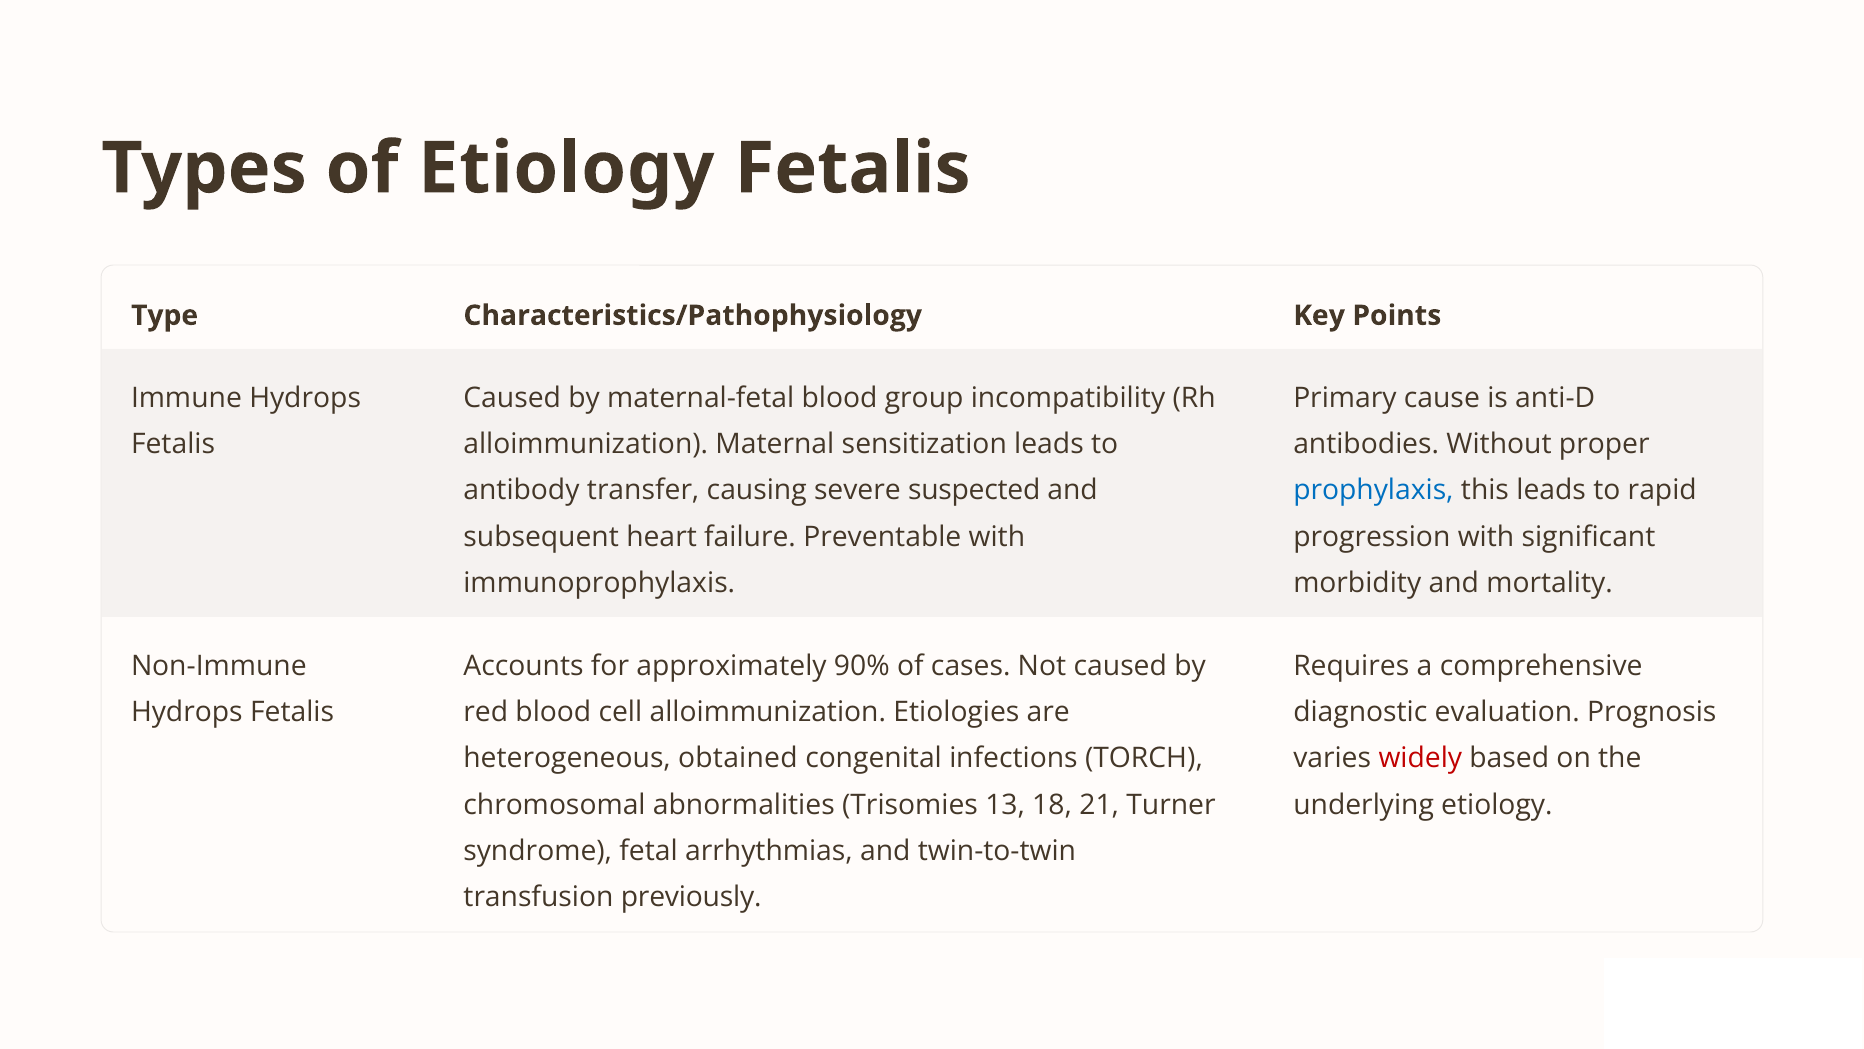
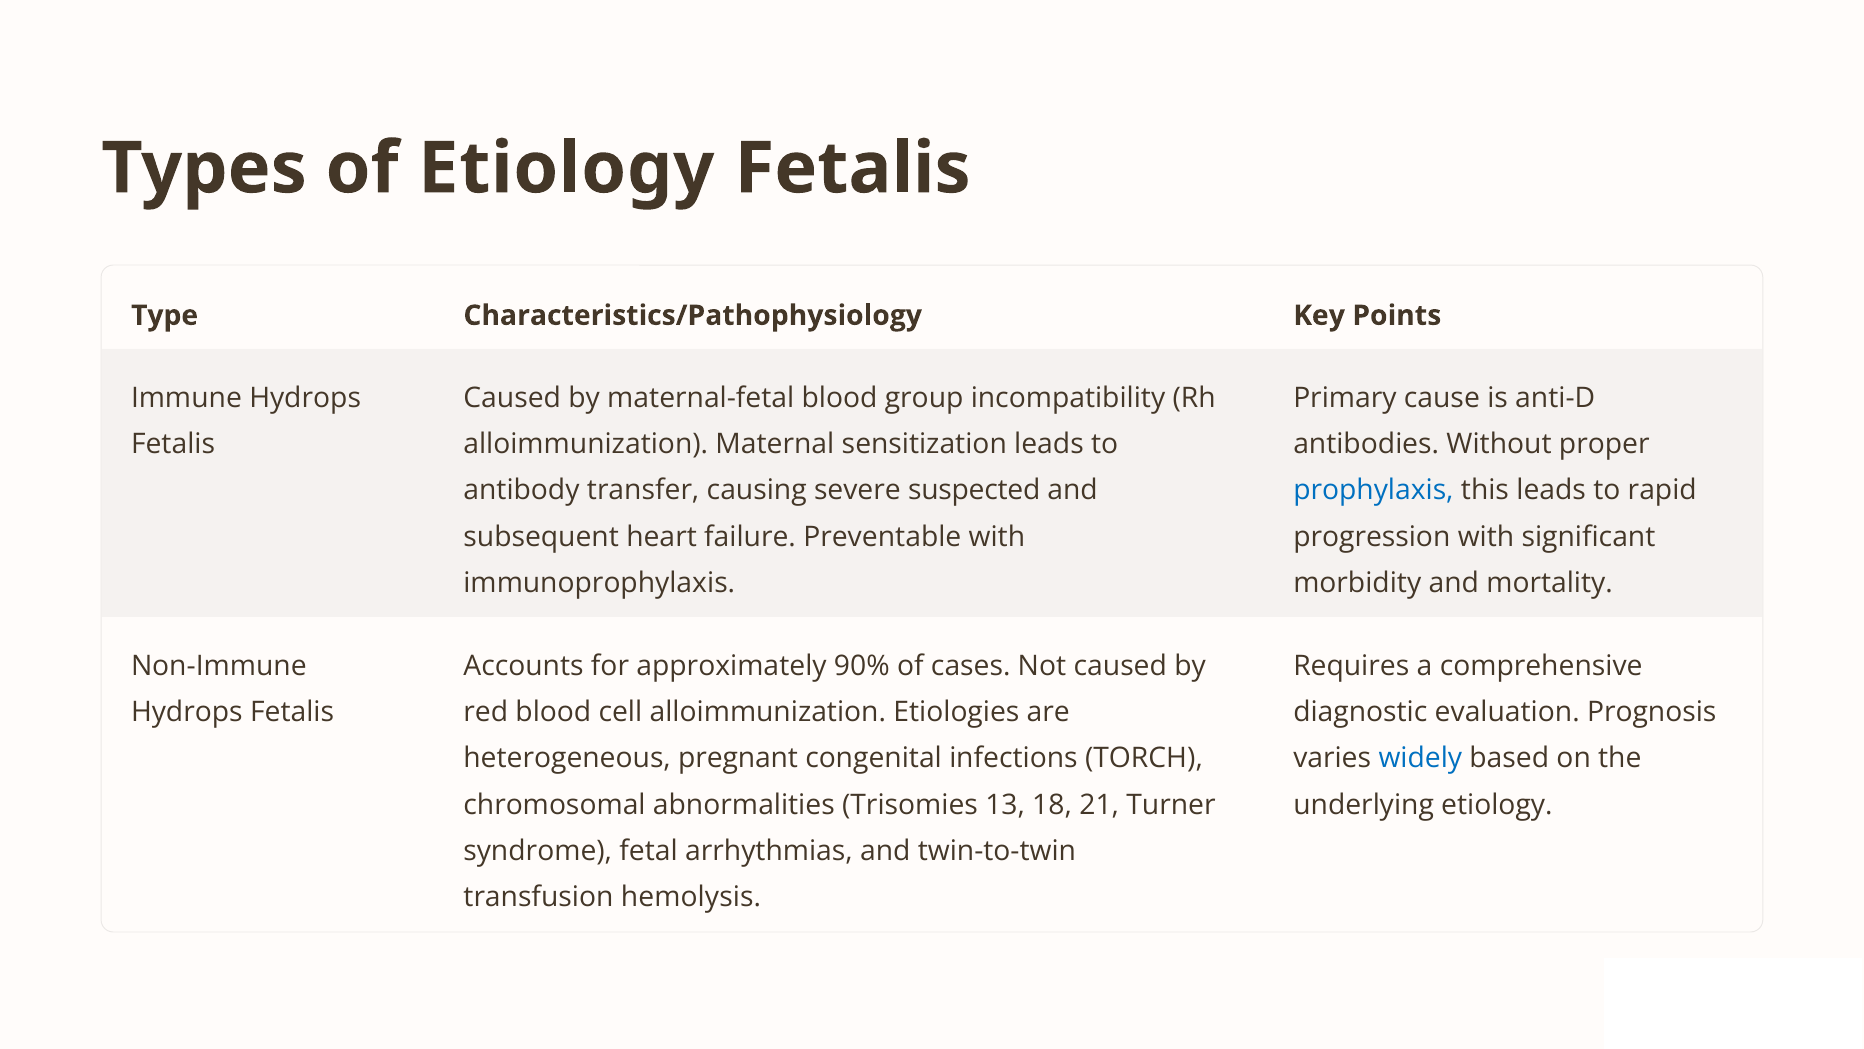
obtained: obtained -> pregnant
widely colour: red -> blue
previously: previously -> hemolysis
